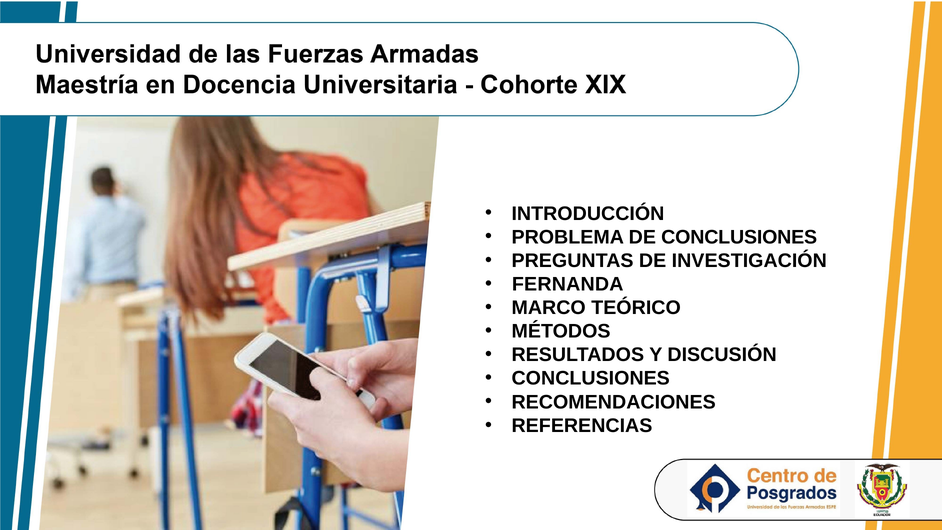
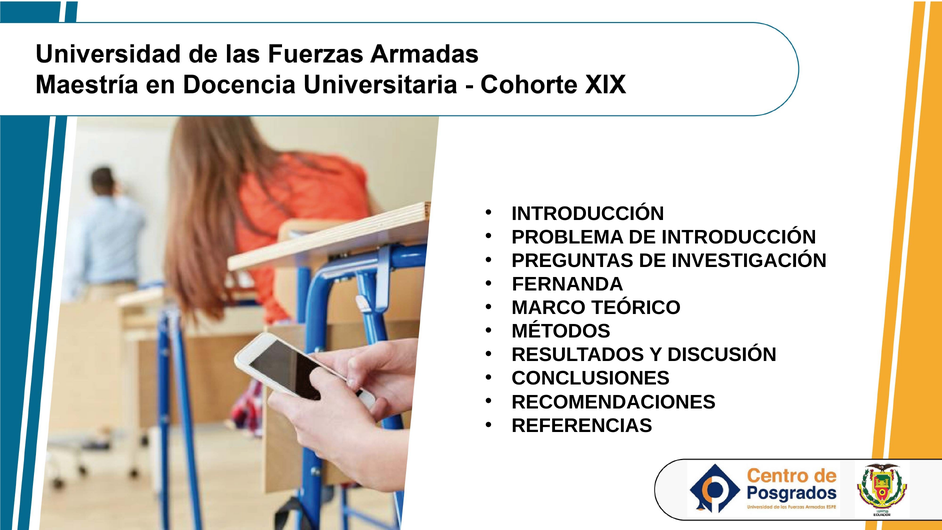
DE CONCLUSIONES: CONCLUSIONES -> INTRODUCCIÓN
